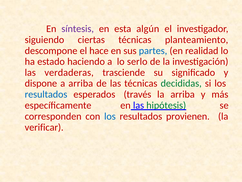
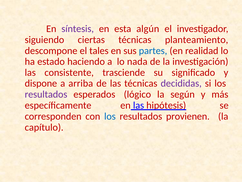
hace: hace -> tales
serlo: serlo -> nada
verdaderas: verdaderas -> consistente
decididas colour: green -> purple
resultados at (46, 94) colour: blue -> purple
través: través -> lógico
la arriba: arriba -> según
hipótesis colour: green -> red
verificar: verificar -> capítulo
